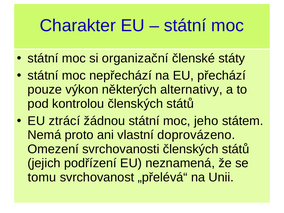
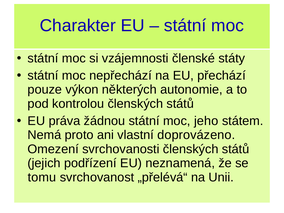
organizační: organizační -> vzájemnosti
alternativy: alternativy -> autonomie
ztrácí: ztrácí -> práva
